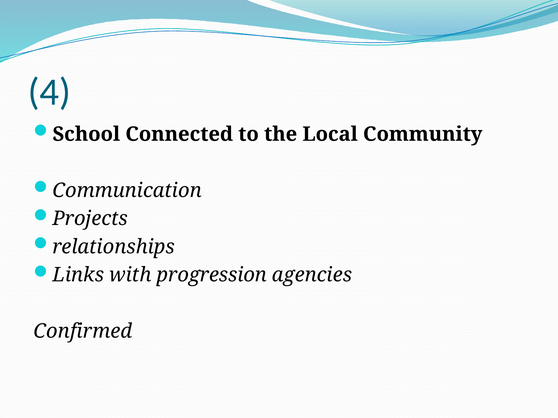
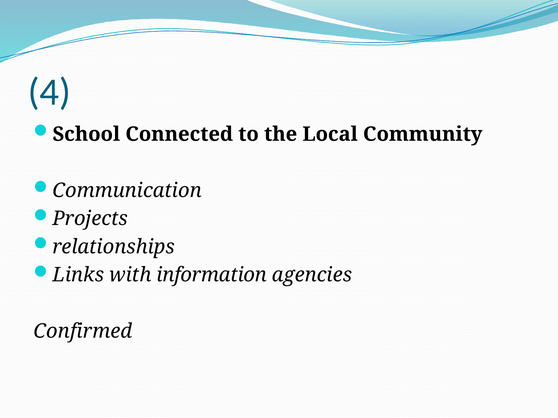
progression: progression -> information
